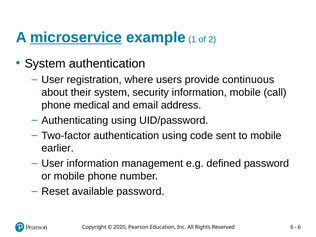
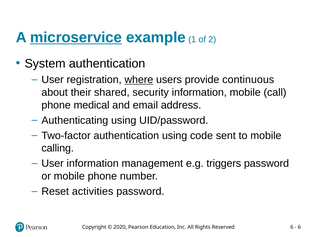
where underline: none -> present
their system: system -> shared
earlier: earlier -> calling
defined: defined -> triggers
available: available -> activities
